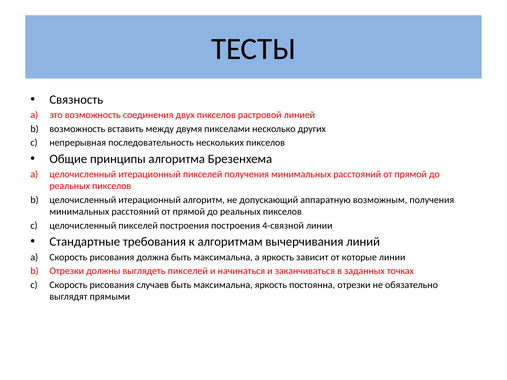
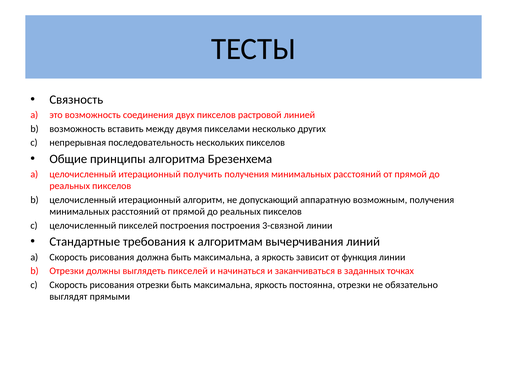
итерационный пикселей: пикселей -> получить
4-связной: 4-связной -> 3-связной
которые: которые -> функция
рисования случаев: случаев -> отрезки
